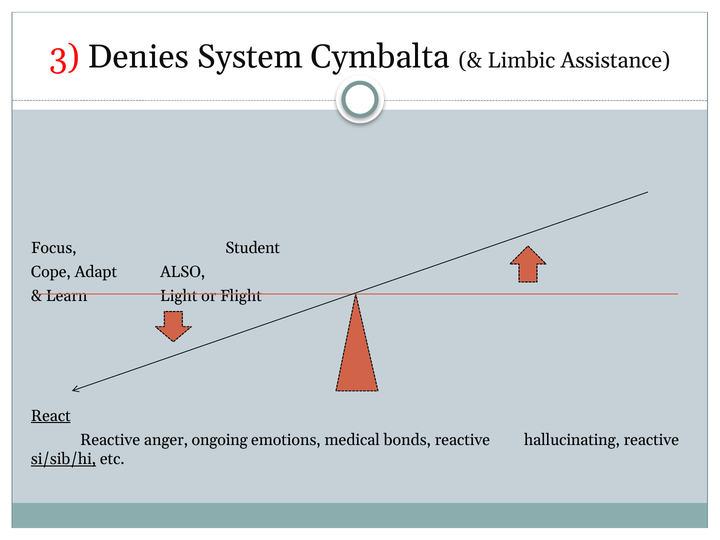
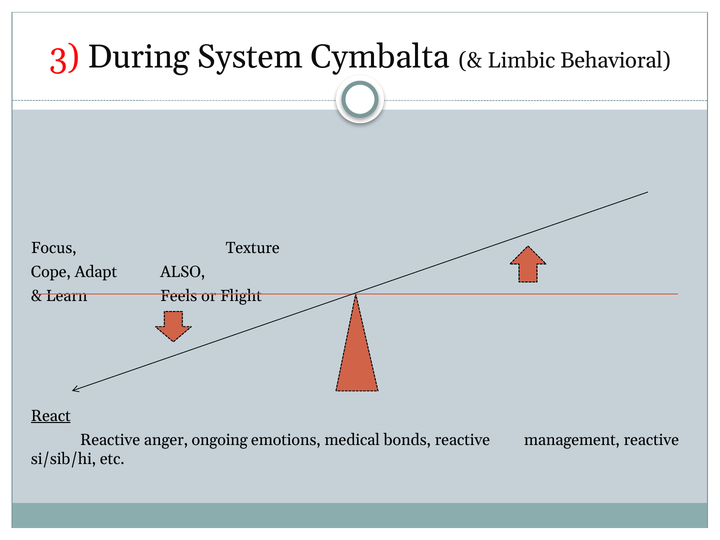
Denies: Denies -> During
Assistance: Assistance -> Behavioral
Student: Student -> Texture
Light: Light -> Feels
hallucinating: hallucinating -> management
si/sib/hi underline: present -> none
